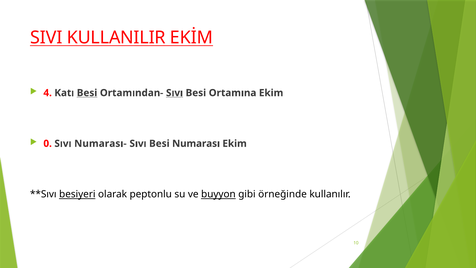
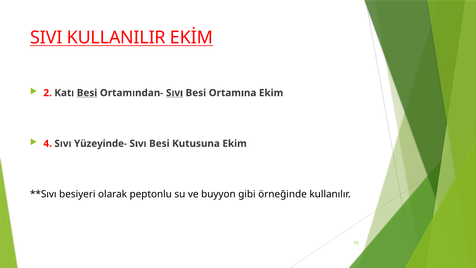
4: 4 -> 2
0: 0 -> 4
Numarası-: Numarası- -> Yüzeyinde-
Numarası: Numarası -> Kutusuna
besiyeri underline: present -> none
buyyon underline: present -> none
